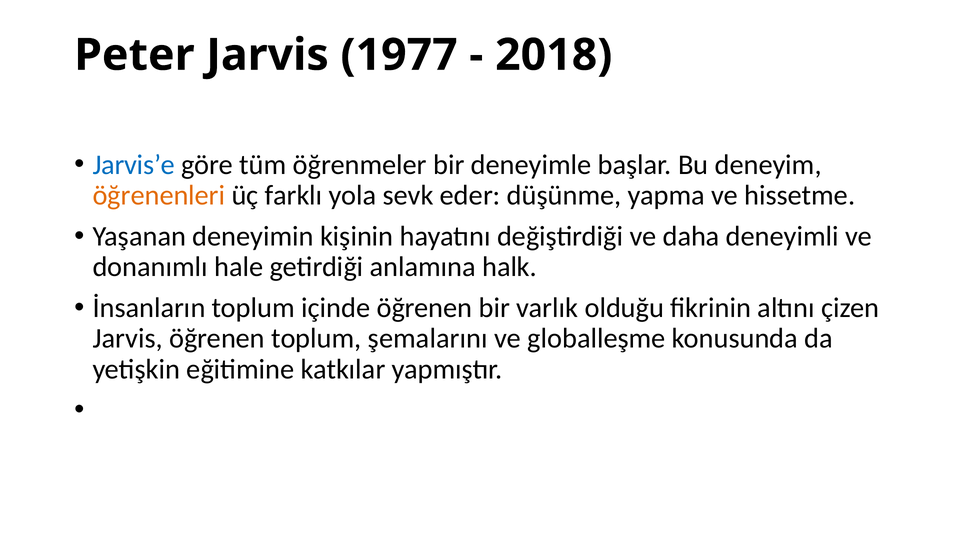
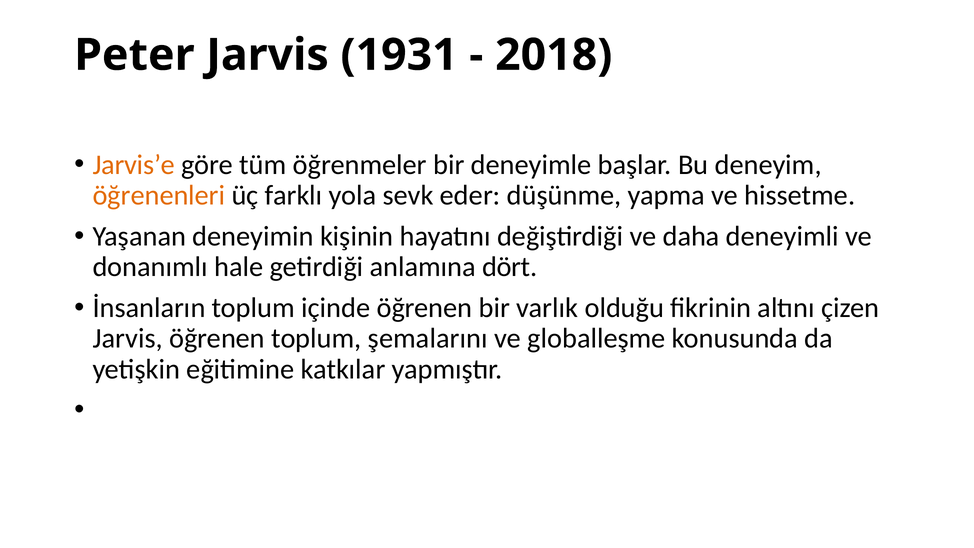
1977: 1977 -> 1931
Jarvis’e colour: blue -> orange
halk: halk -> dört
